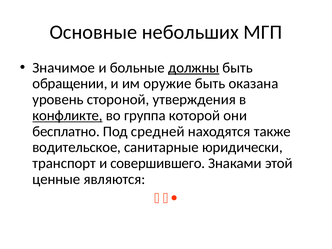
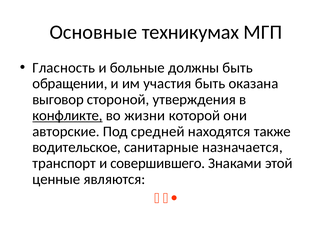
небольших: небольших -> техникумах
Значимое: Значимое -> Гласность
должны underline: present -> none
оружие: оружие -> участия
уровень: уровень -> выговор
группа: группа -> жизни
бесплатно: бесплатно -> авторские
юридически: юридически -> назначается
